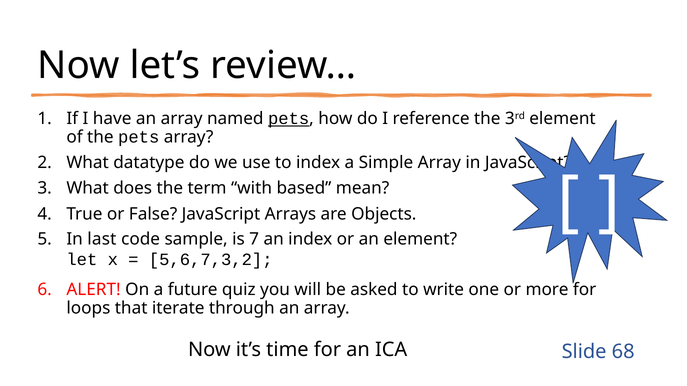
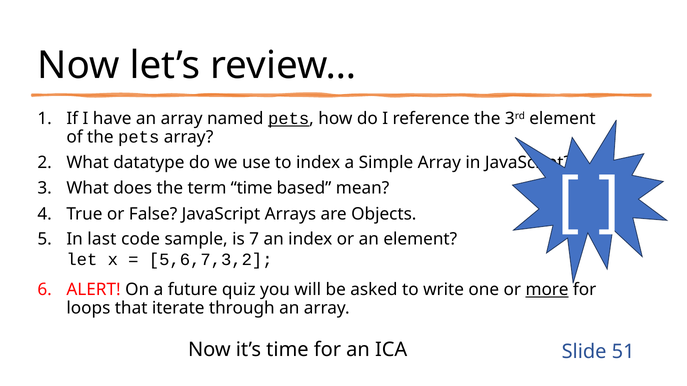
term with: with -> time
more underline: none -> present
68: 68 -> 51
